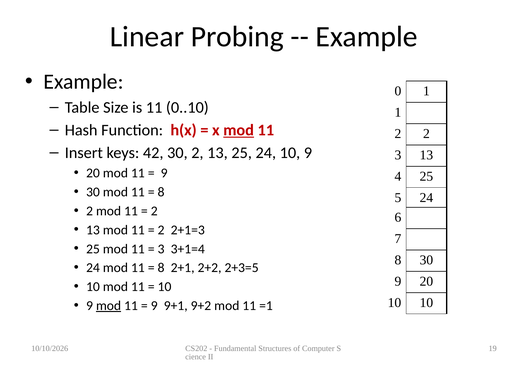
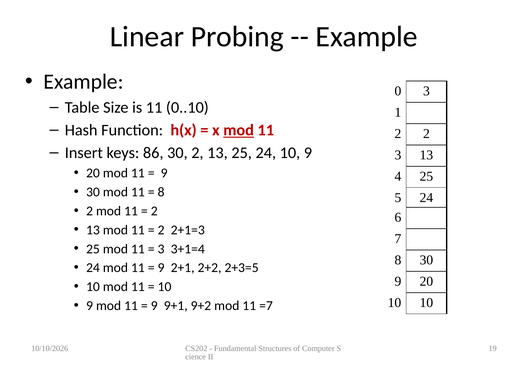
0 1: 1 -> 3
42: 42 -> 86
8 at (161, 268): 8 -> 9
mod at (109, 306) underline: present -> none
=1: =1 -> =7
